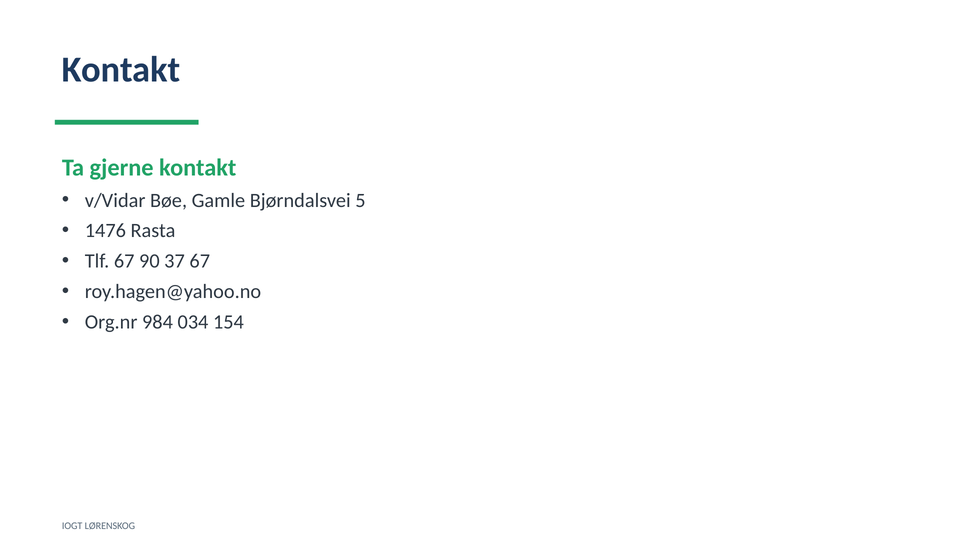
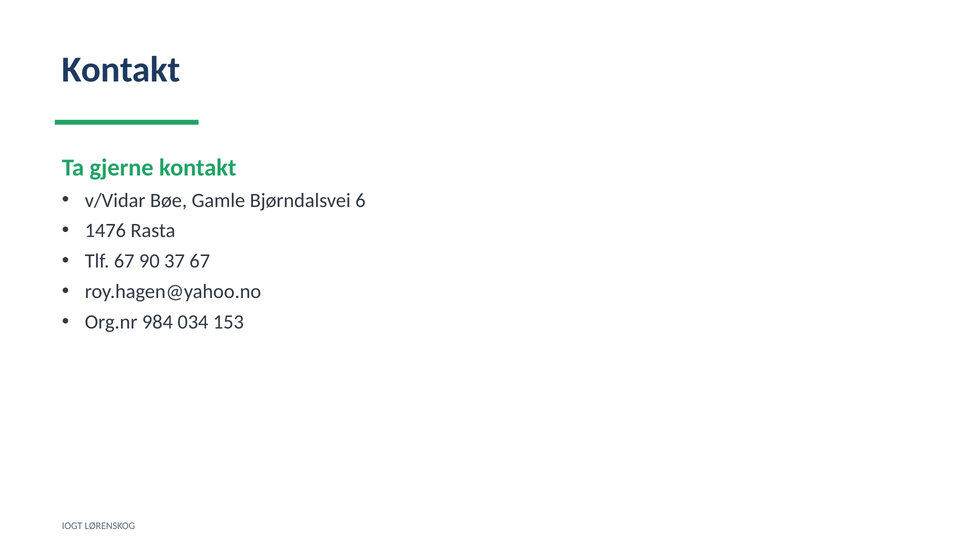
5: 5 -> 6
154: 154 -> 153
